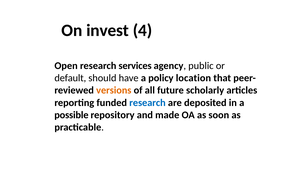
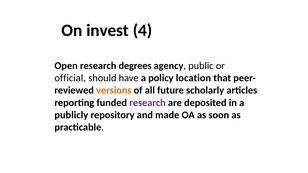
services: services -> degrees
default: default -> official
research at (147, 103) colour: blue -> purple
possible: possible -> publicly
